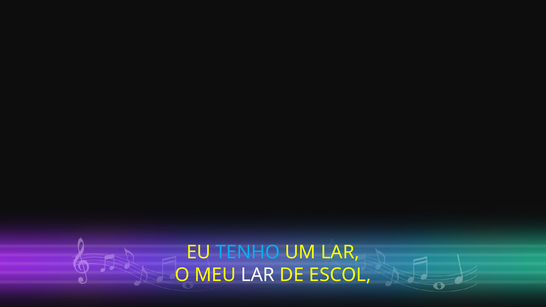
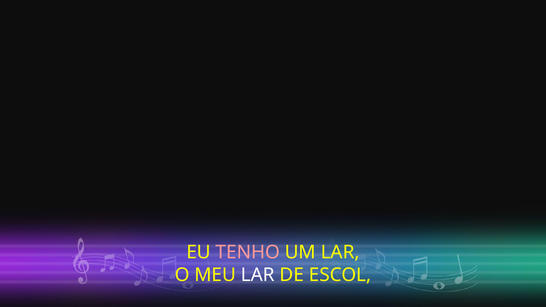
TENHO colour: light blue -> pink
